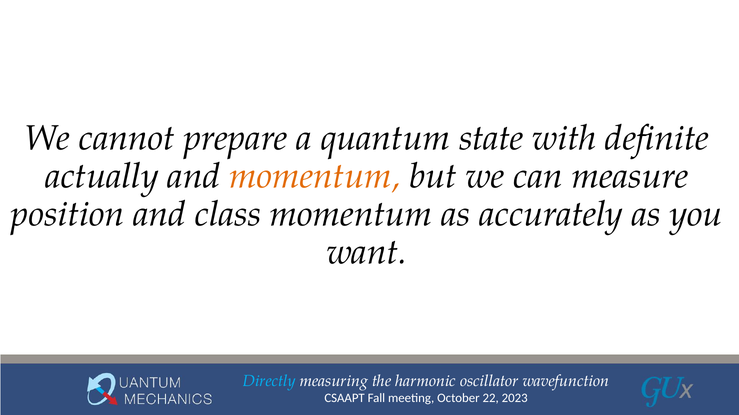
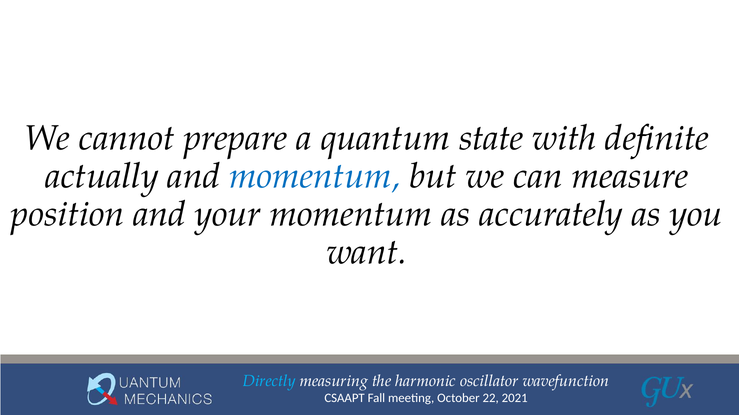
momentum at (315, 176) colour: orange -> blue
class: class -> your
2023: 2023 -> 2021
